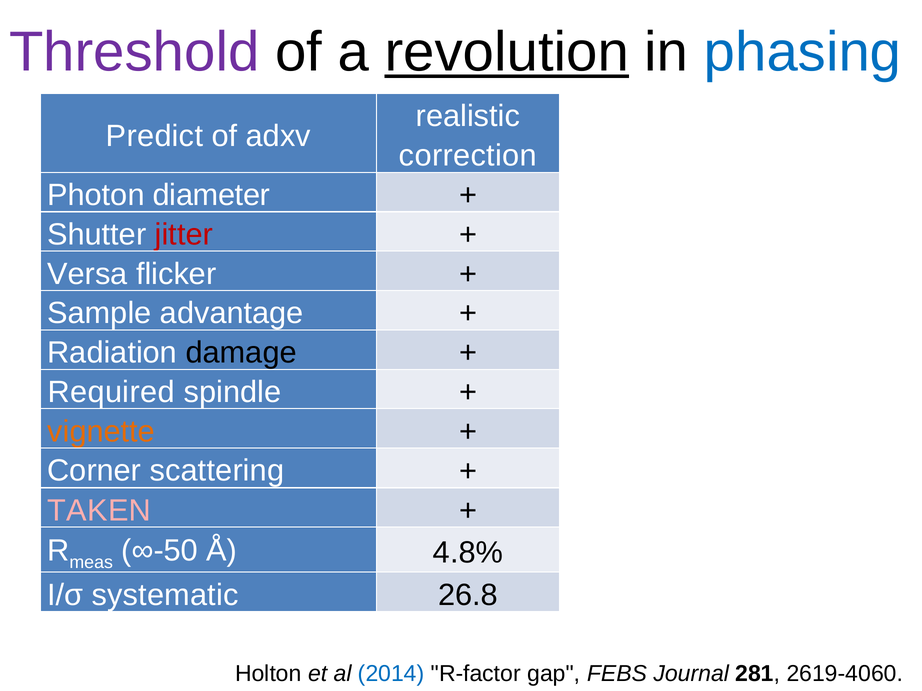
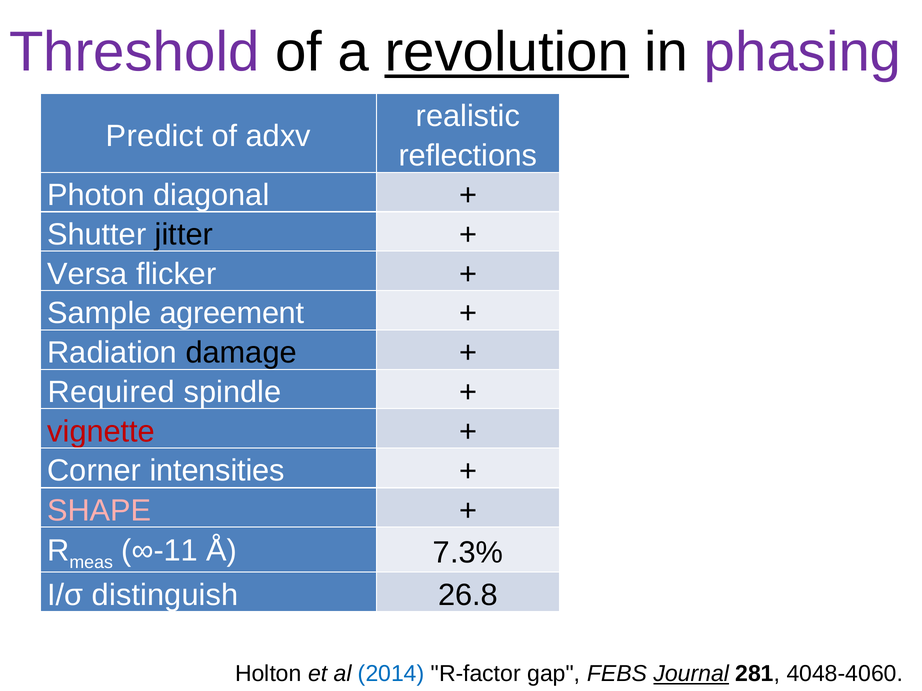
phasing colour: blue -> purple
correction: correction -> reflections
diameter: diameter -> diagonal
jitter colour: red -> black
advantage: advantage -> agreement
vignette colour: orange -> red
scattering: scattering -> intensities
TAKEN: TAKEN -> SHAPE
∞-50: ∞-50 -> ∞-11
4.8%: 4.8% -> 7.3%
systematic: systematic -> distinguish
Journal underline: none -> present
2619-4060: 2619-4060 -> 4048-4060
